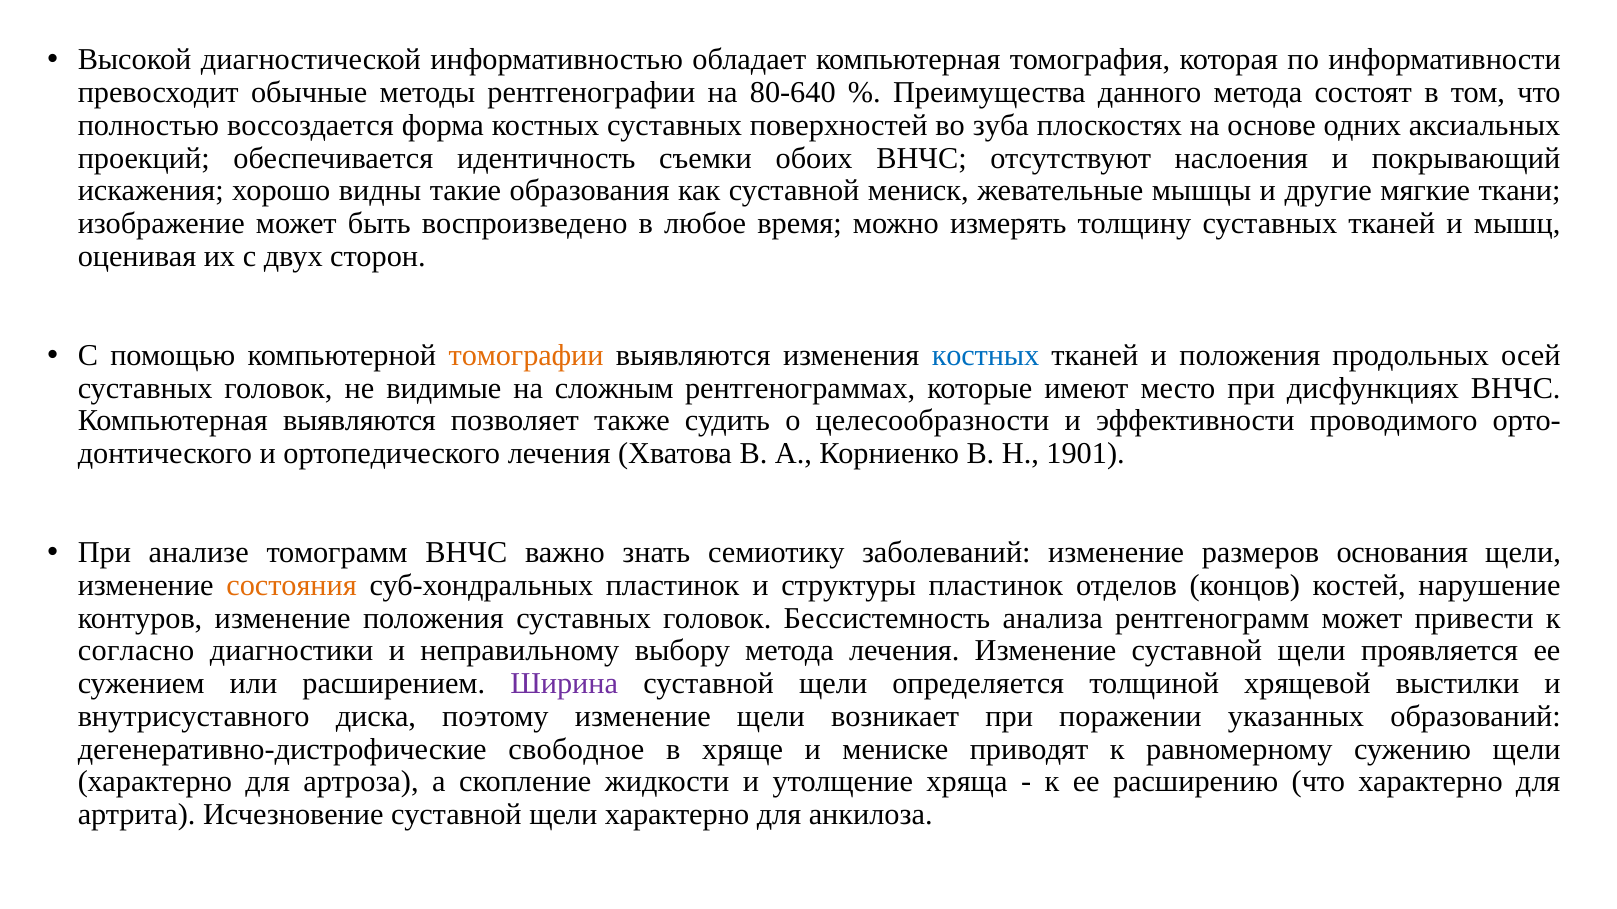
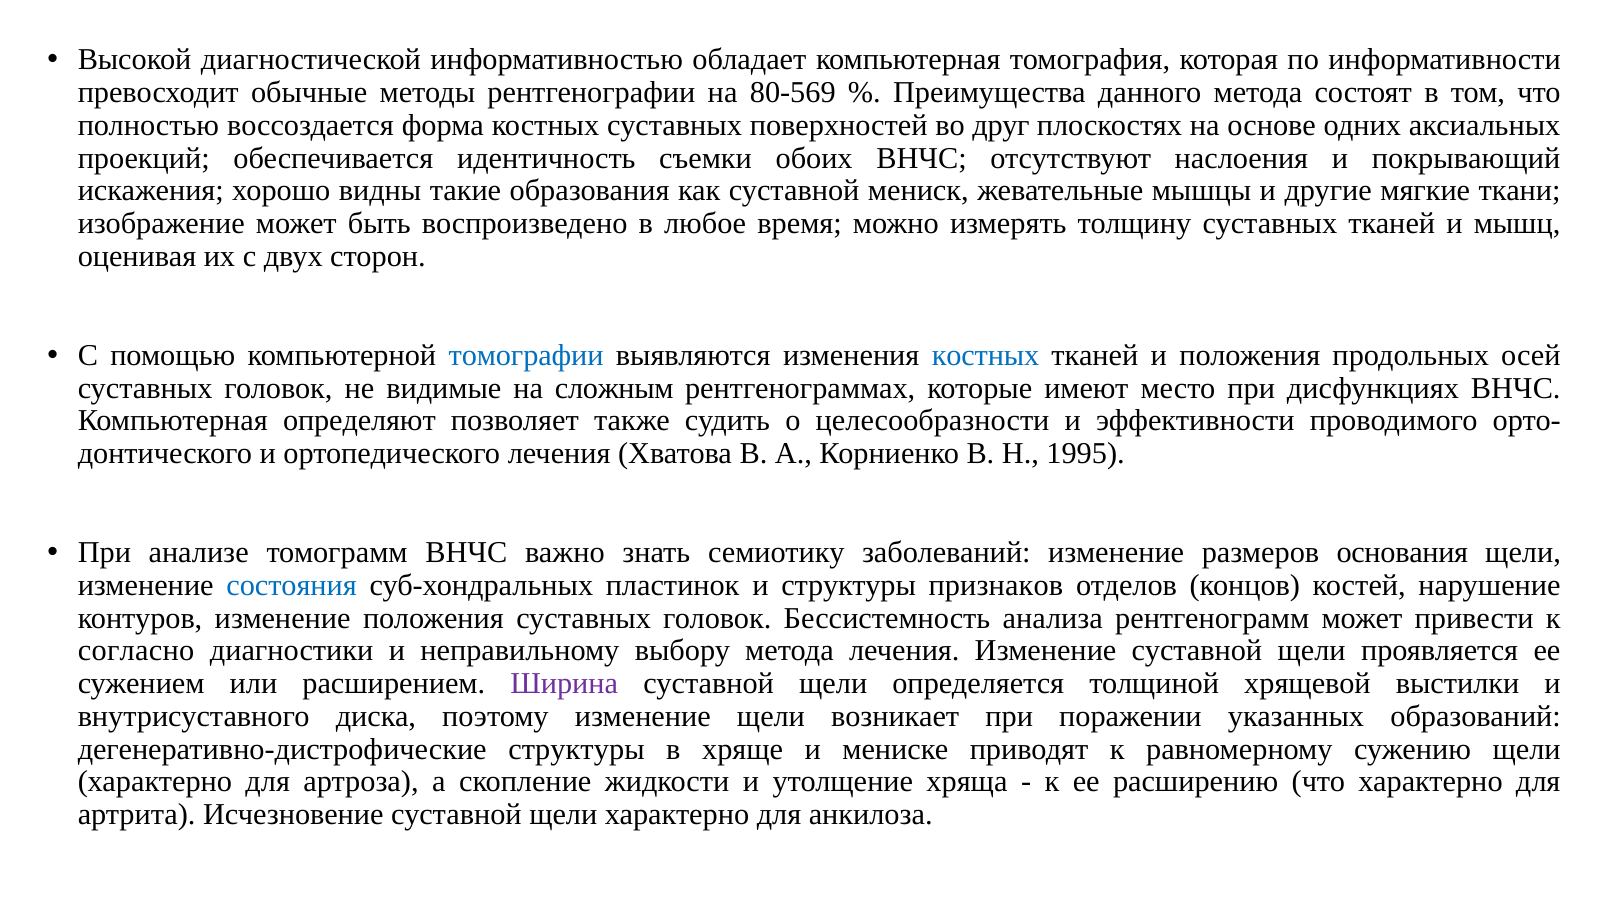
80-640: 80-640 -> 80-569
зуба: зуба -> друг
томографии colour: orange -> blue
Компьютерная выявляются: выявляются -> определяют
1901: 1901 -> 1995
состояния colour: orange -> blue
структуры пластинок: пластинок -> признаков
дегенеративно-дистрофические свободное: свободное -> структуры
